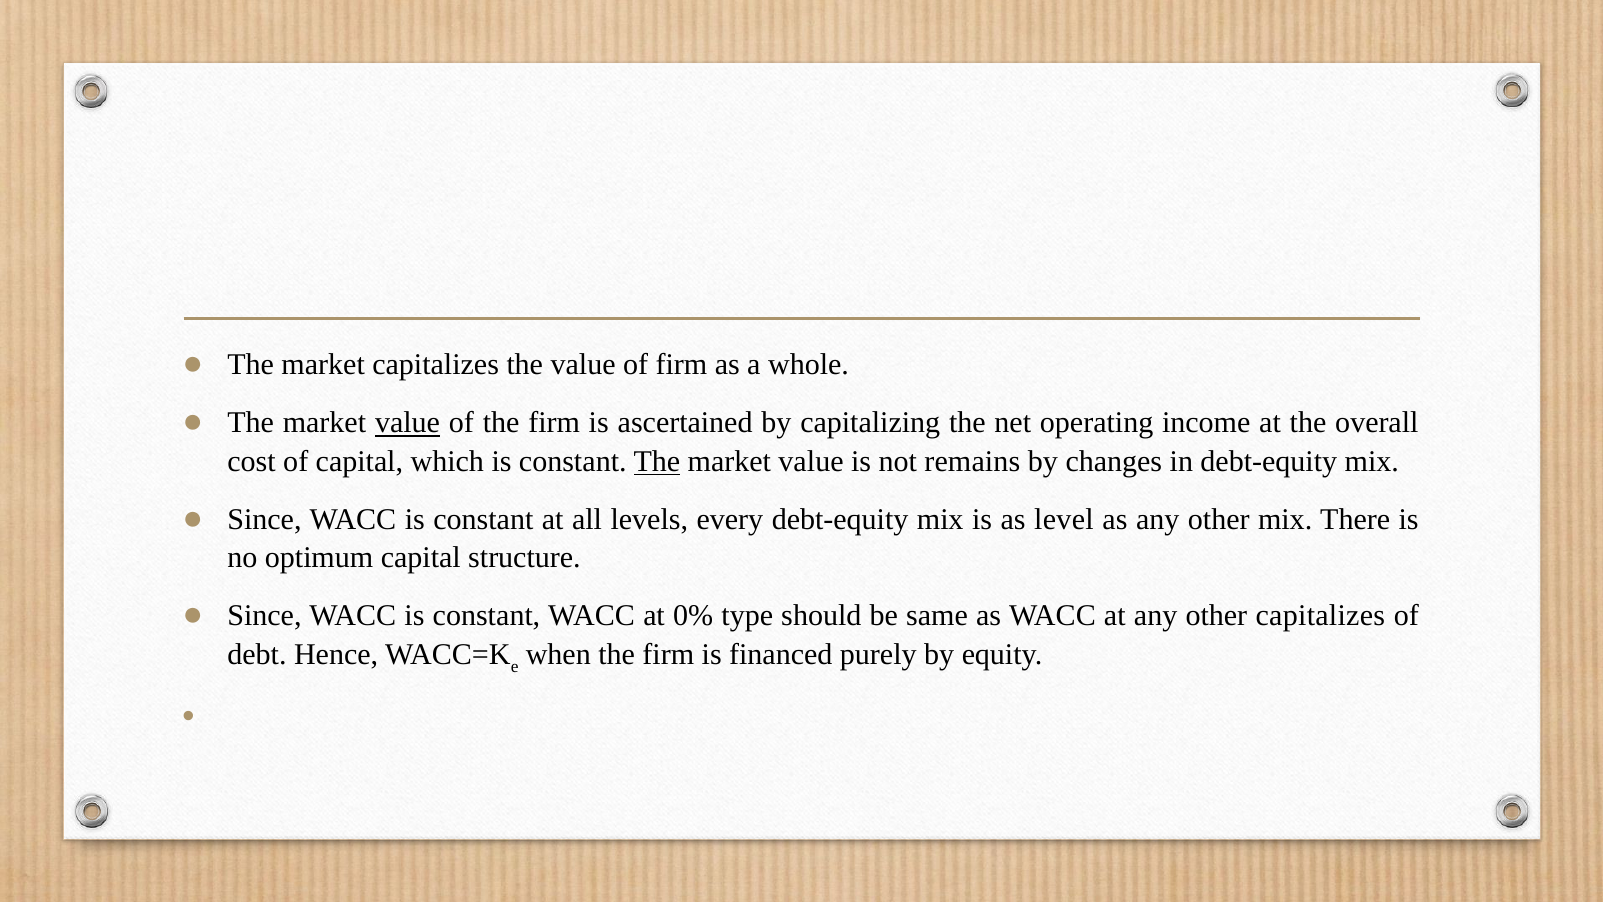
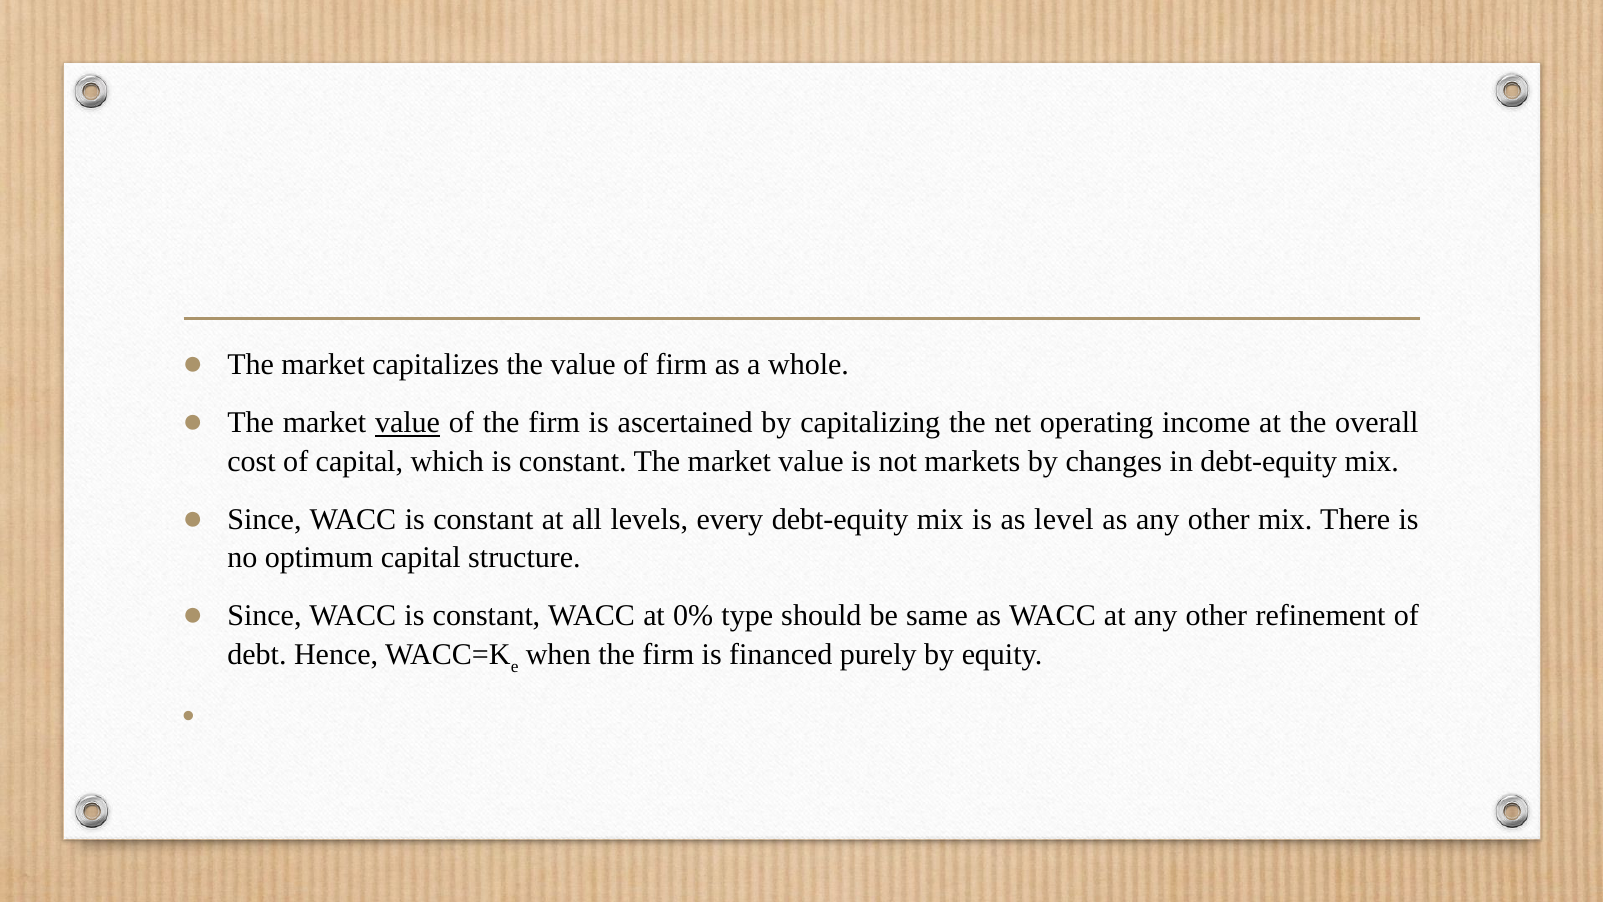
The at (657, 461) underline: present -> none
remains: remains -> markets
other capitalizes: capitalizes -> refinement
